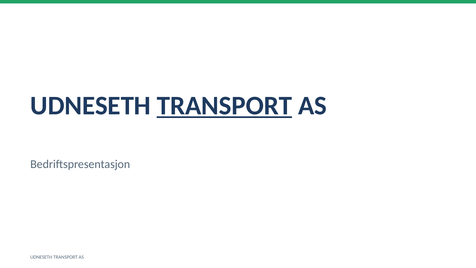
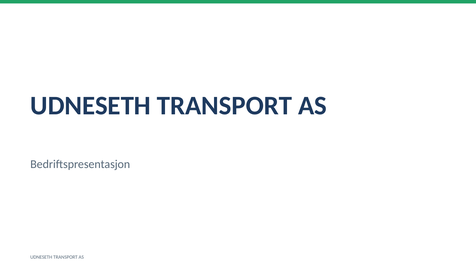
TRANSPORT at (224, 106) underline: present -> none
